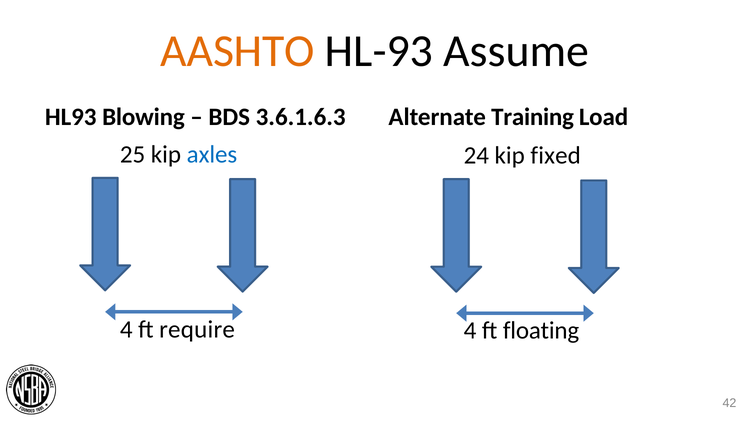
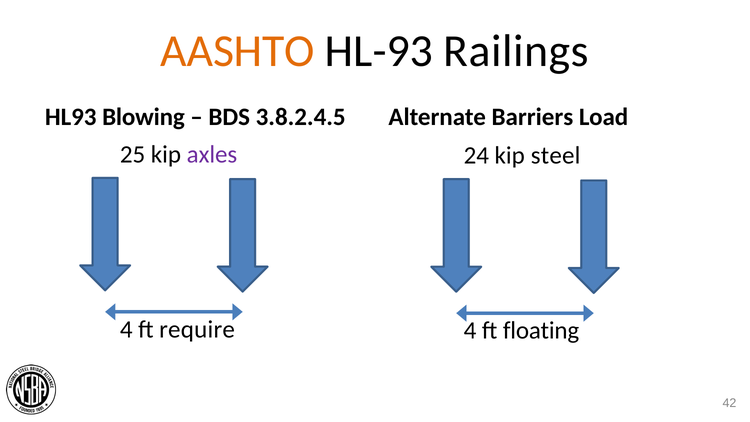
Assume: Assume -> Railings
3.6.1.6.3: 3.6.1.6.3 -> 3.8.2.4.5
Training: Training -> Barriers
axles colour: blue -> purple
fixed: fixed -> steel
